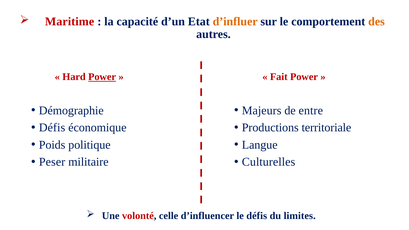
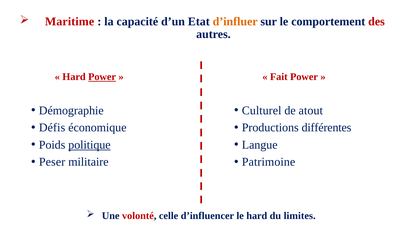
des colour: orange -> red
Majeurs: Majeurs -> Culturel
entre: entre -> atout
territoriale: territoriale -> différentes
politique underline: none -> present
Culturelles: Culturelles -> Patrimoine
le défis: défis -> hard
